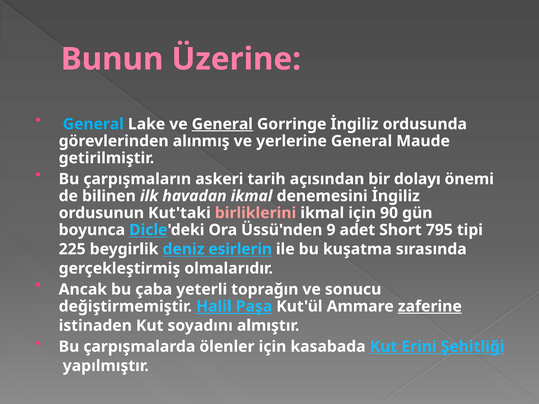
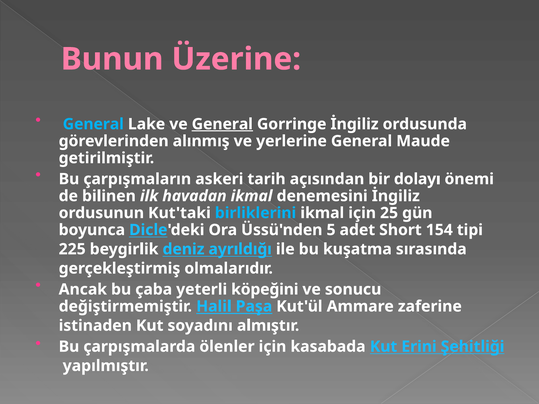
birliklerini colour: pink -> light blue
90: 90 -> 25
9: 9 -> 5
795: 795 -> 154
esirlerin: esirlerin -> ayrıldığı
toprağın: toprağın -> köpeğini
zaferine underline: present -> none
